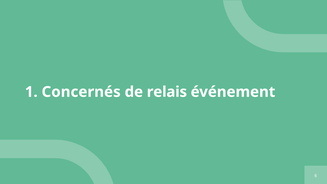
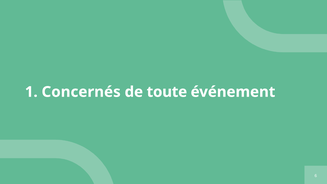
relais: relais -> toute
